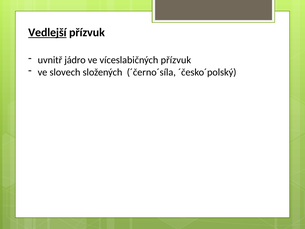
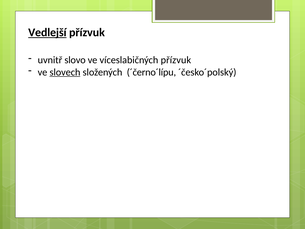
jádro: jádro -> slovo
slovech underline: none -> present
´černo´síla: ´černo´síla -> ´černo´lípu
